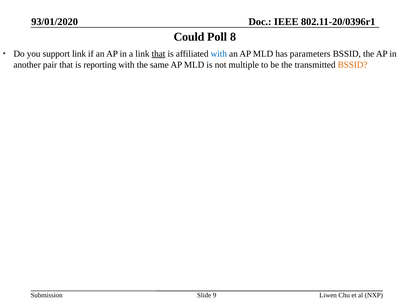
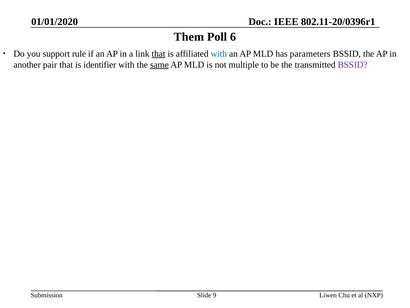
93/01/2020: 93/01/2020 -> 01/01/2020
Could: Could -> Them
8: 8 -> 6
support link: link -> rule
reporting: reporting -> identifier
same underline: none -> present
BSSID at (353, 65) colour: orange -> purple
